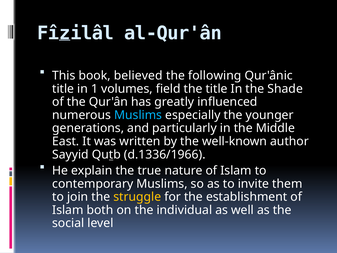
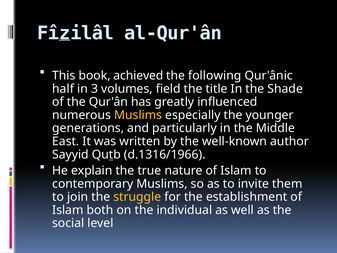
believed: believed -> achieved
title at (63, 89): title -> half
1: 1 -> 3
Muslims at (138, 115) colour: light blue -> yellow
d.1336/1966: d.1336/1966 -> d.1316/1966
